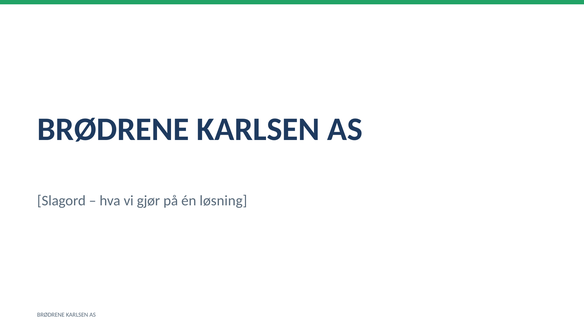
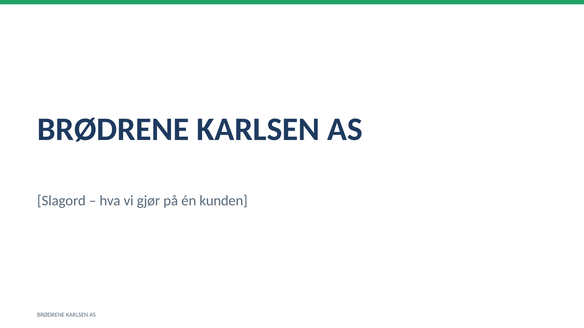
løsning: løsning -> kunden
